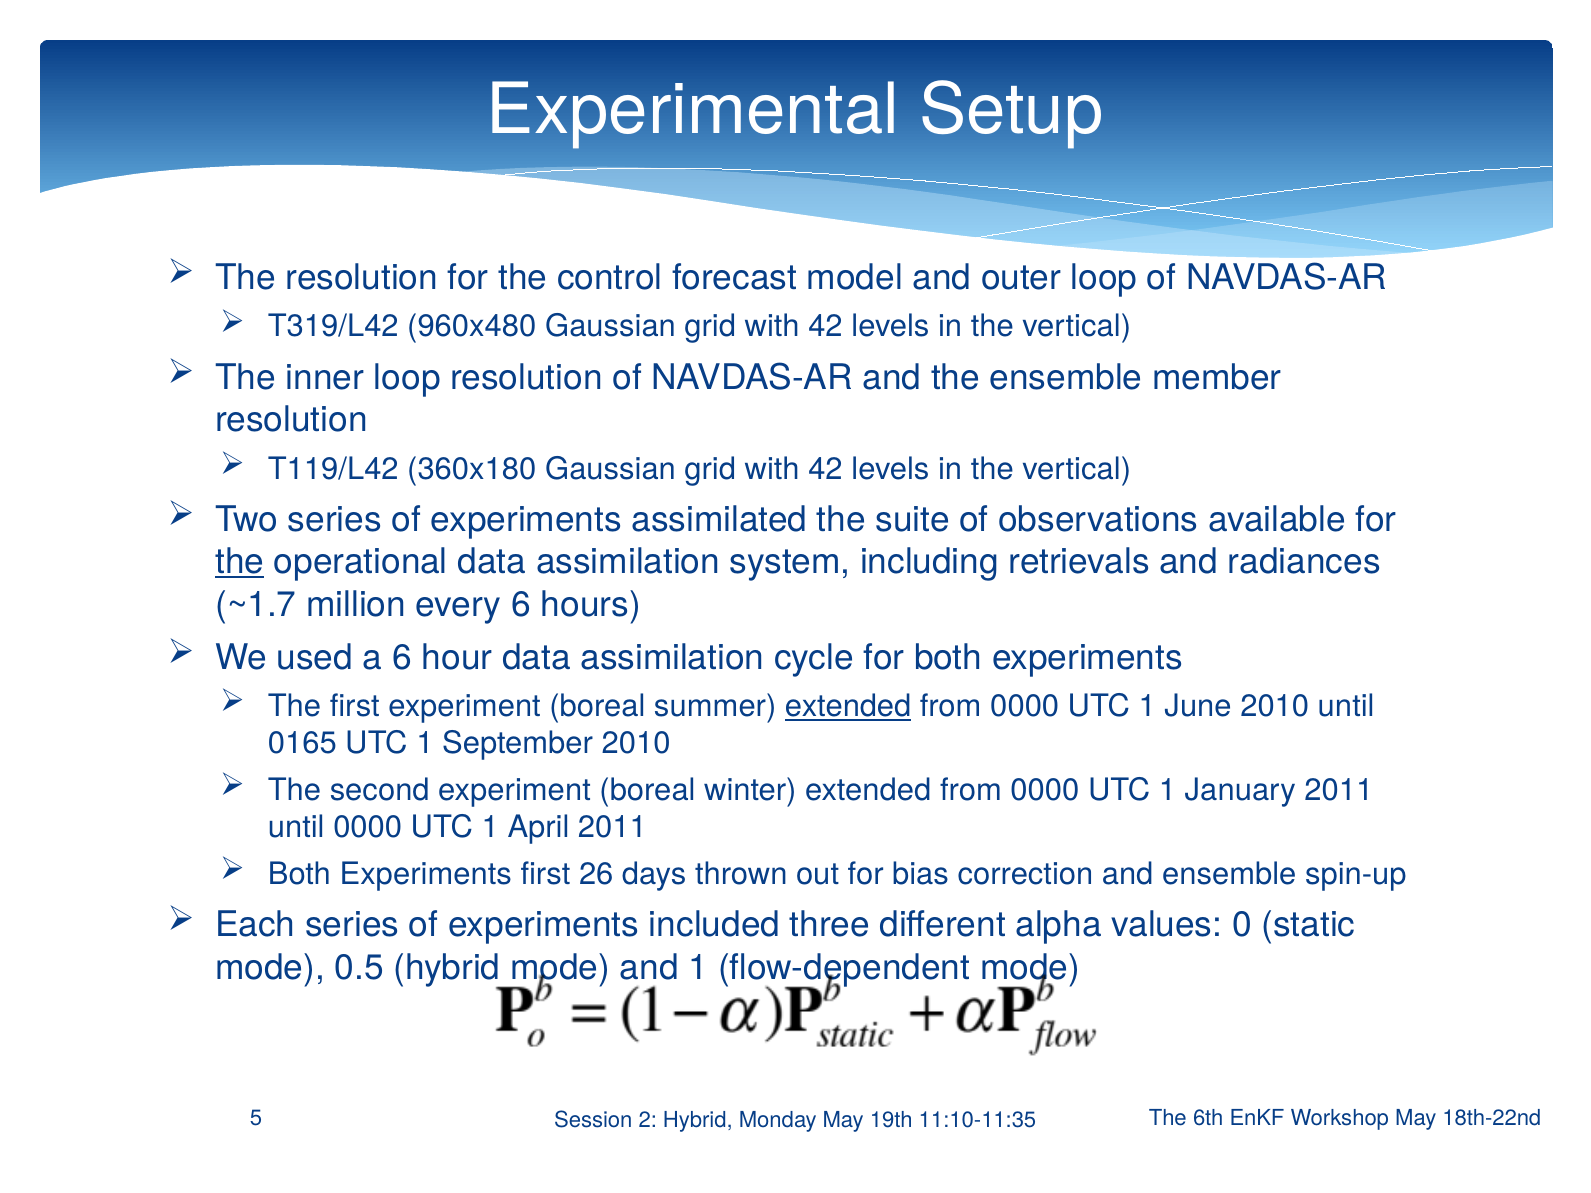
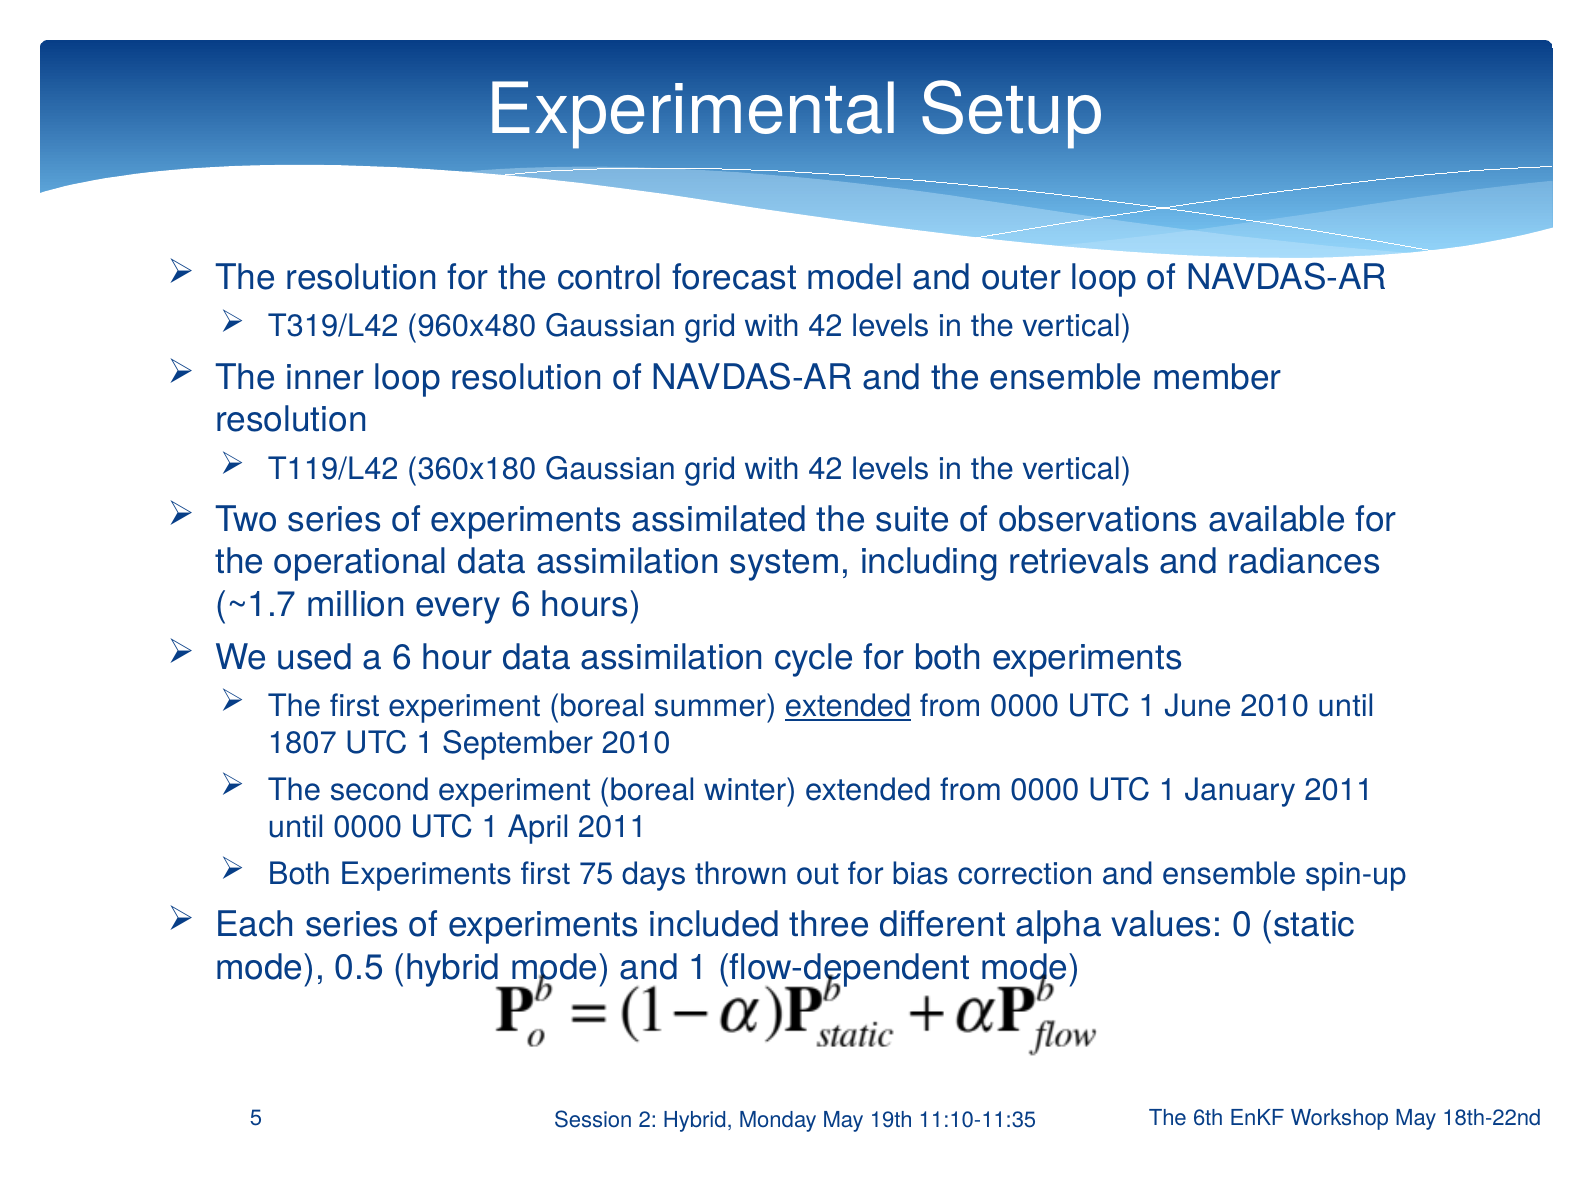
the at (240, 562) underline: present -> none
0165: 0165 -> 1807
26: 26 -> 75
